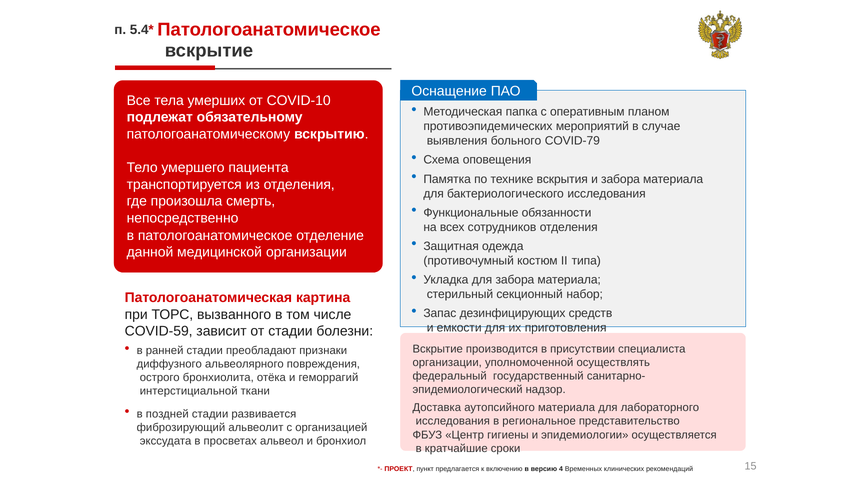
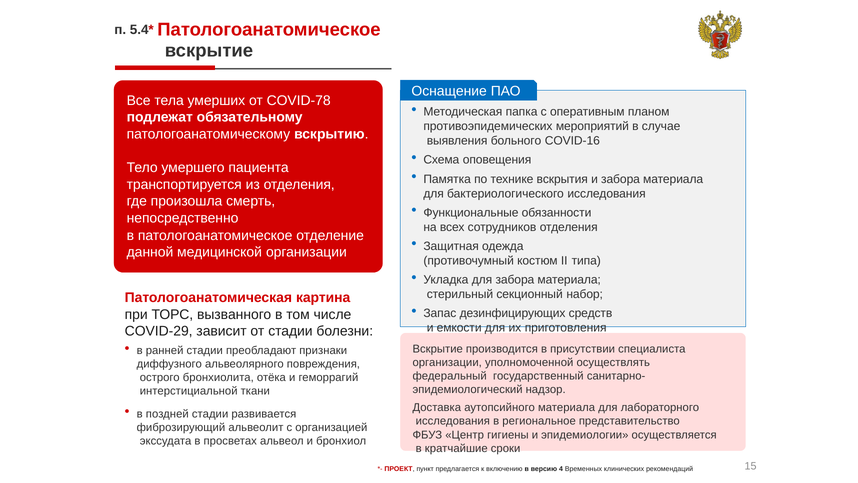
COVID-10: COVID-10 -> COVID-78
COVID-79: COVID-79 -> COVID-16
COVID-59: COVID-59 -> COVID-29
